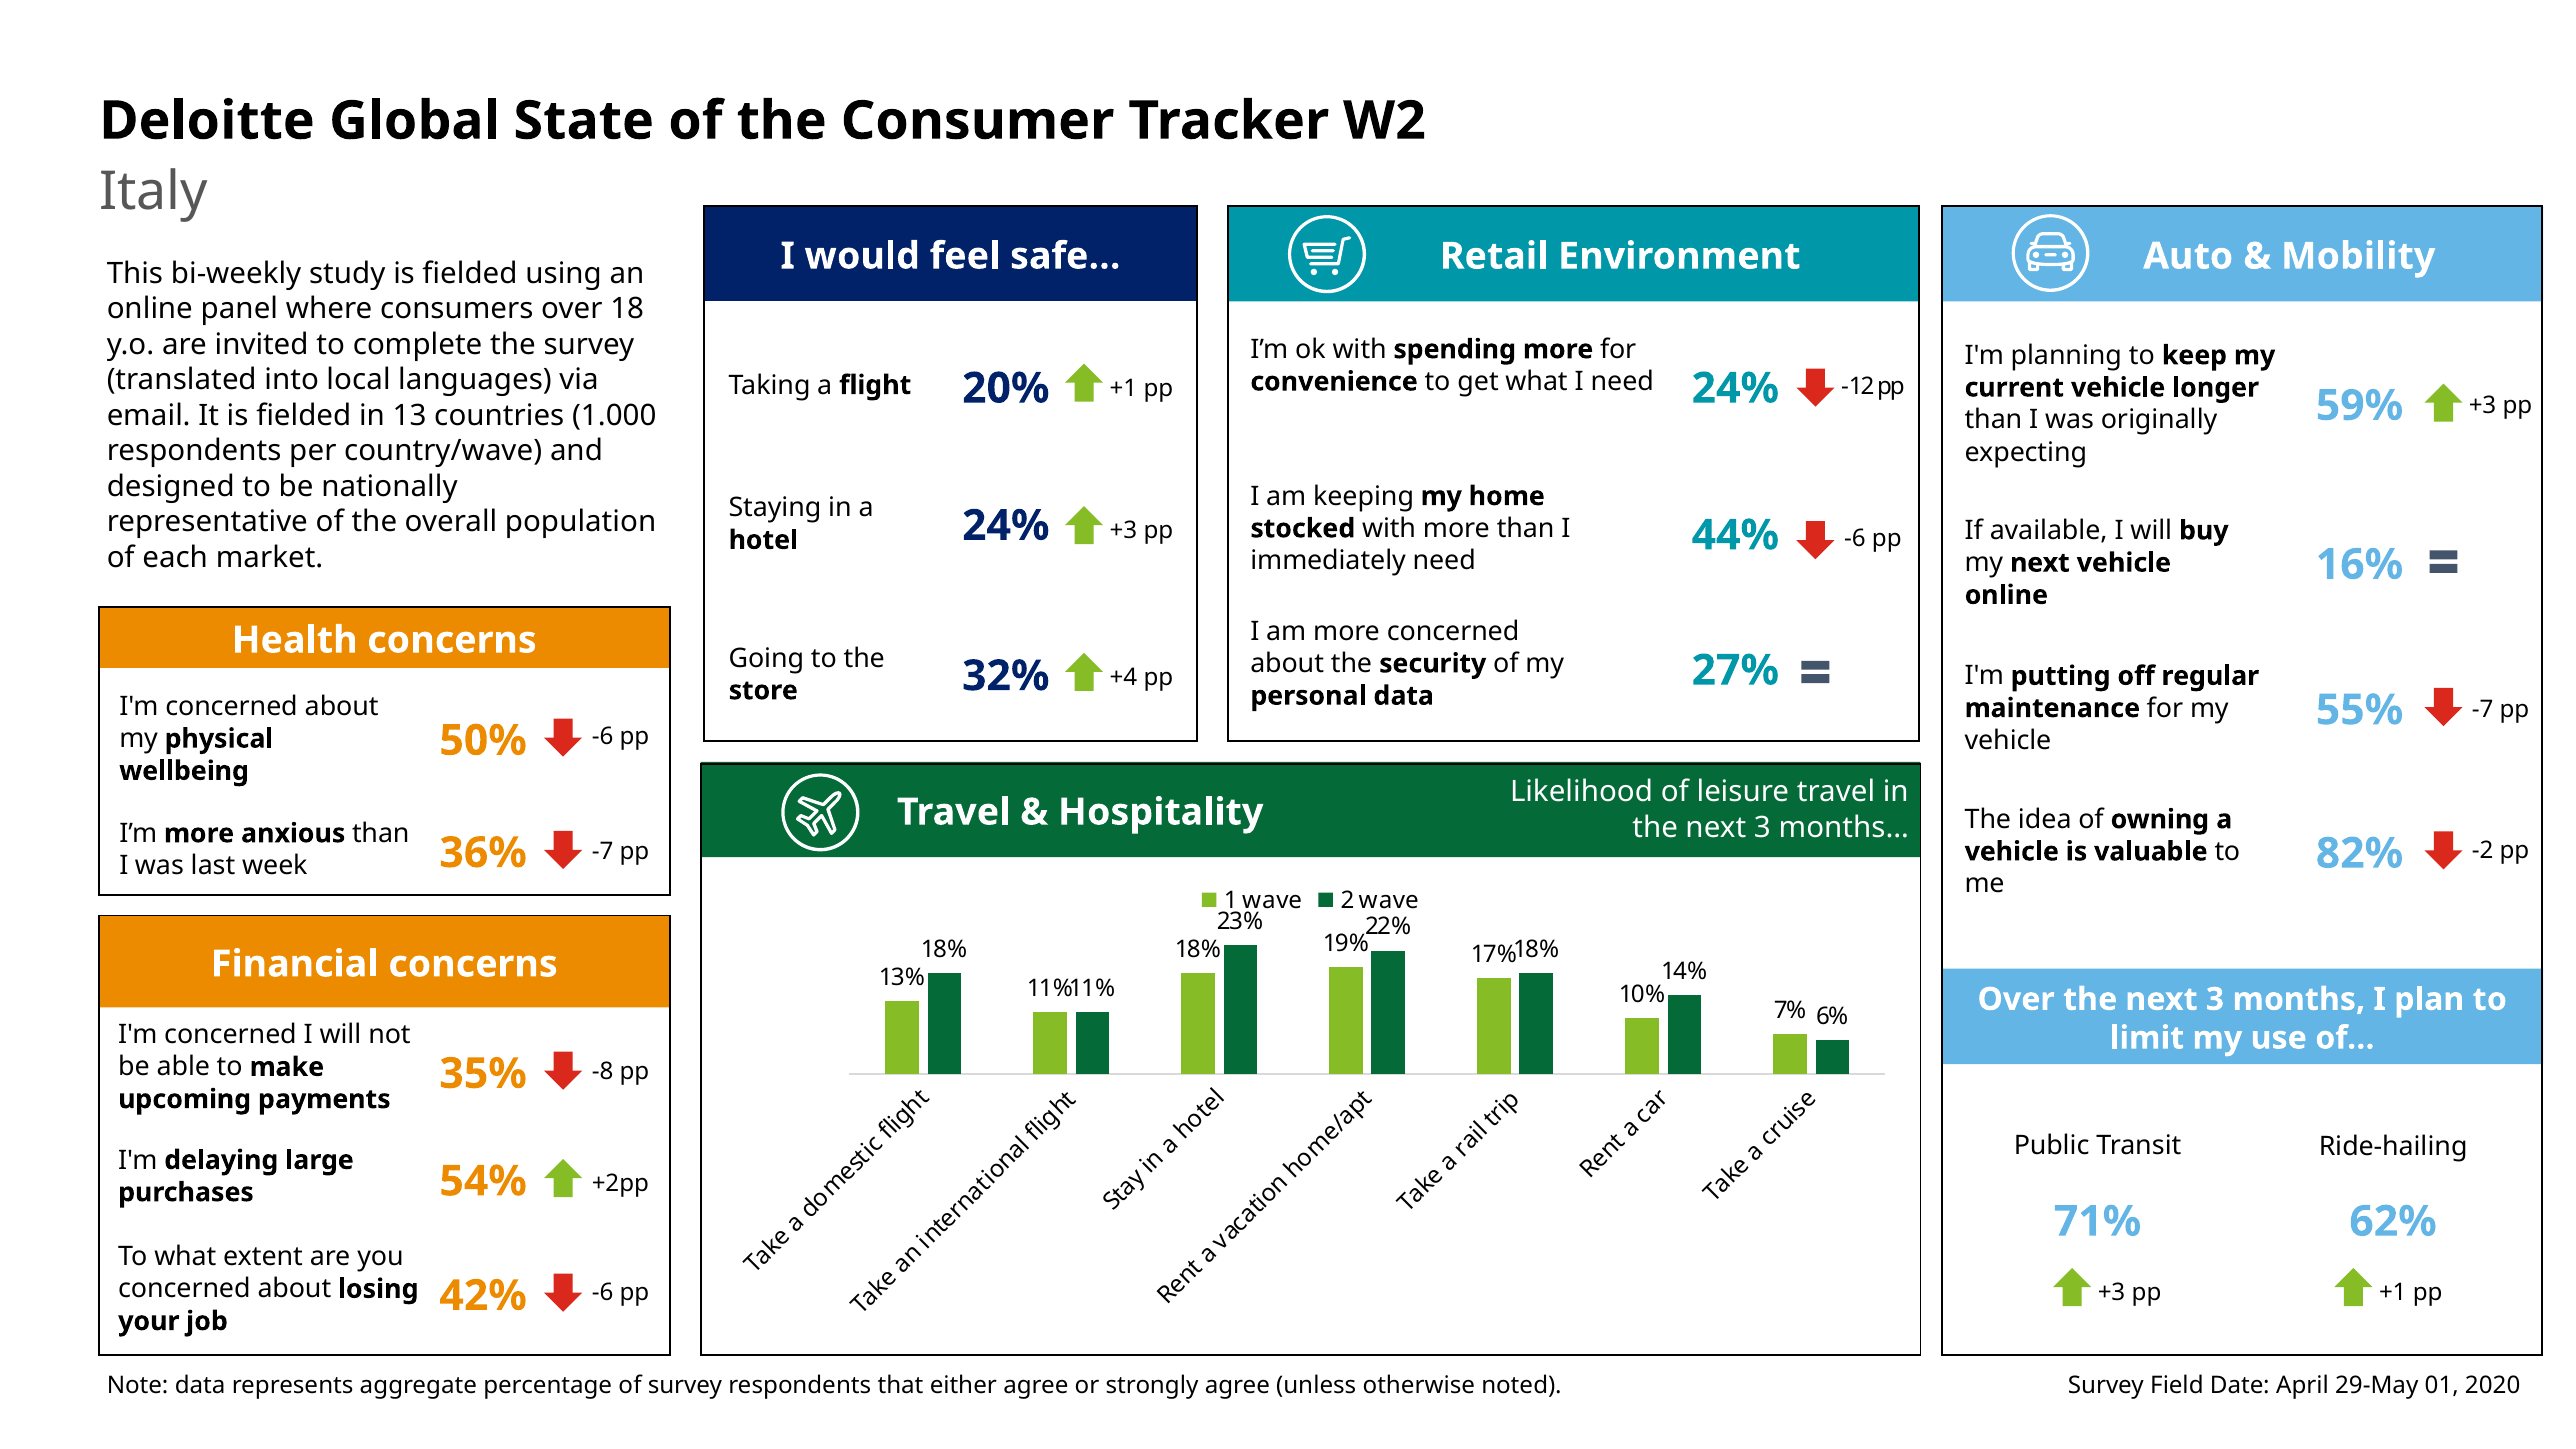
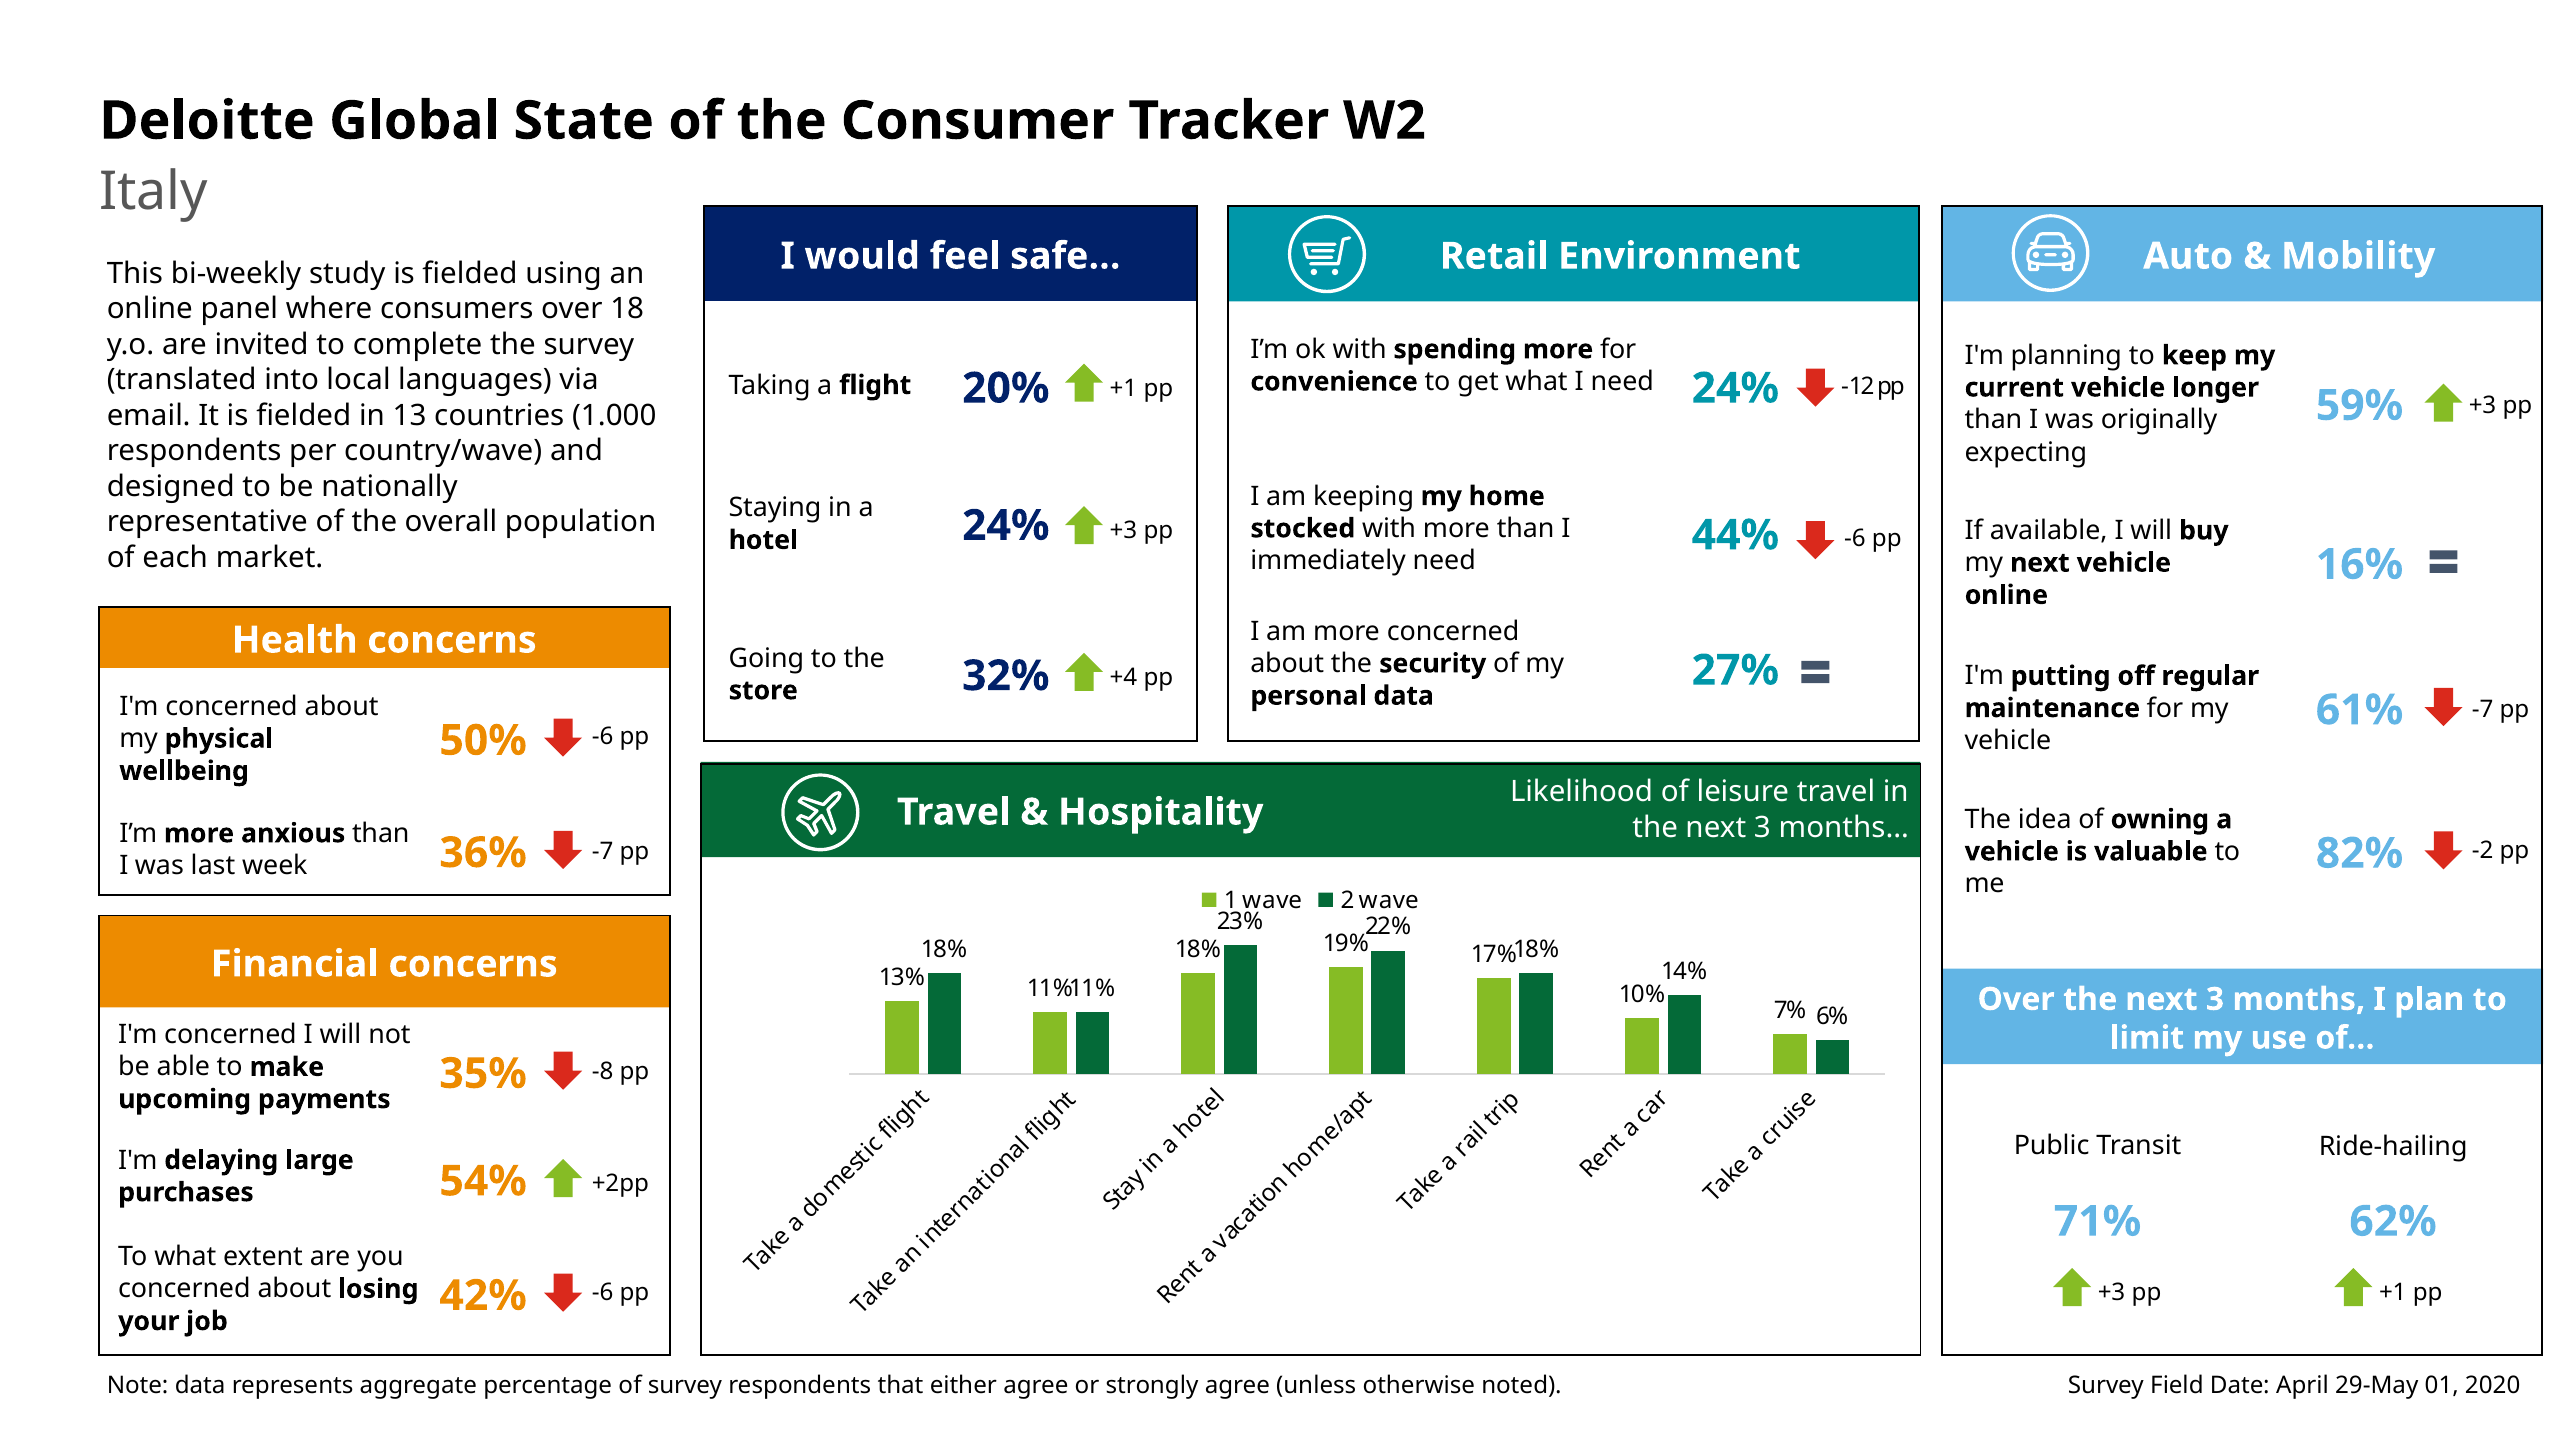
55%: 55% -> 61%
